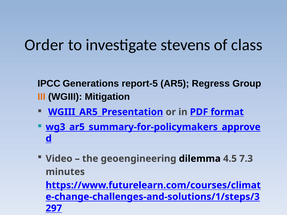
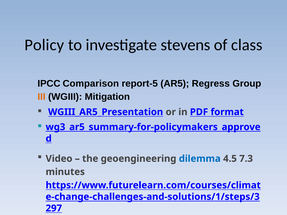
Order: Order -> Policy
Generations: Generations -> Comparison
dilemma colour: black -> blue
